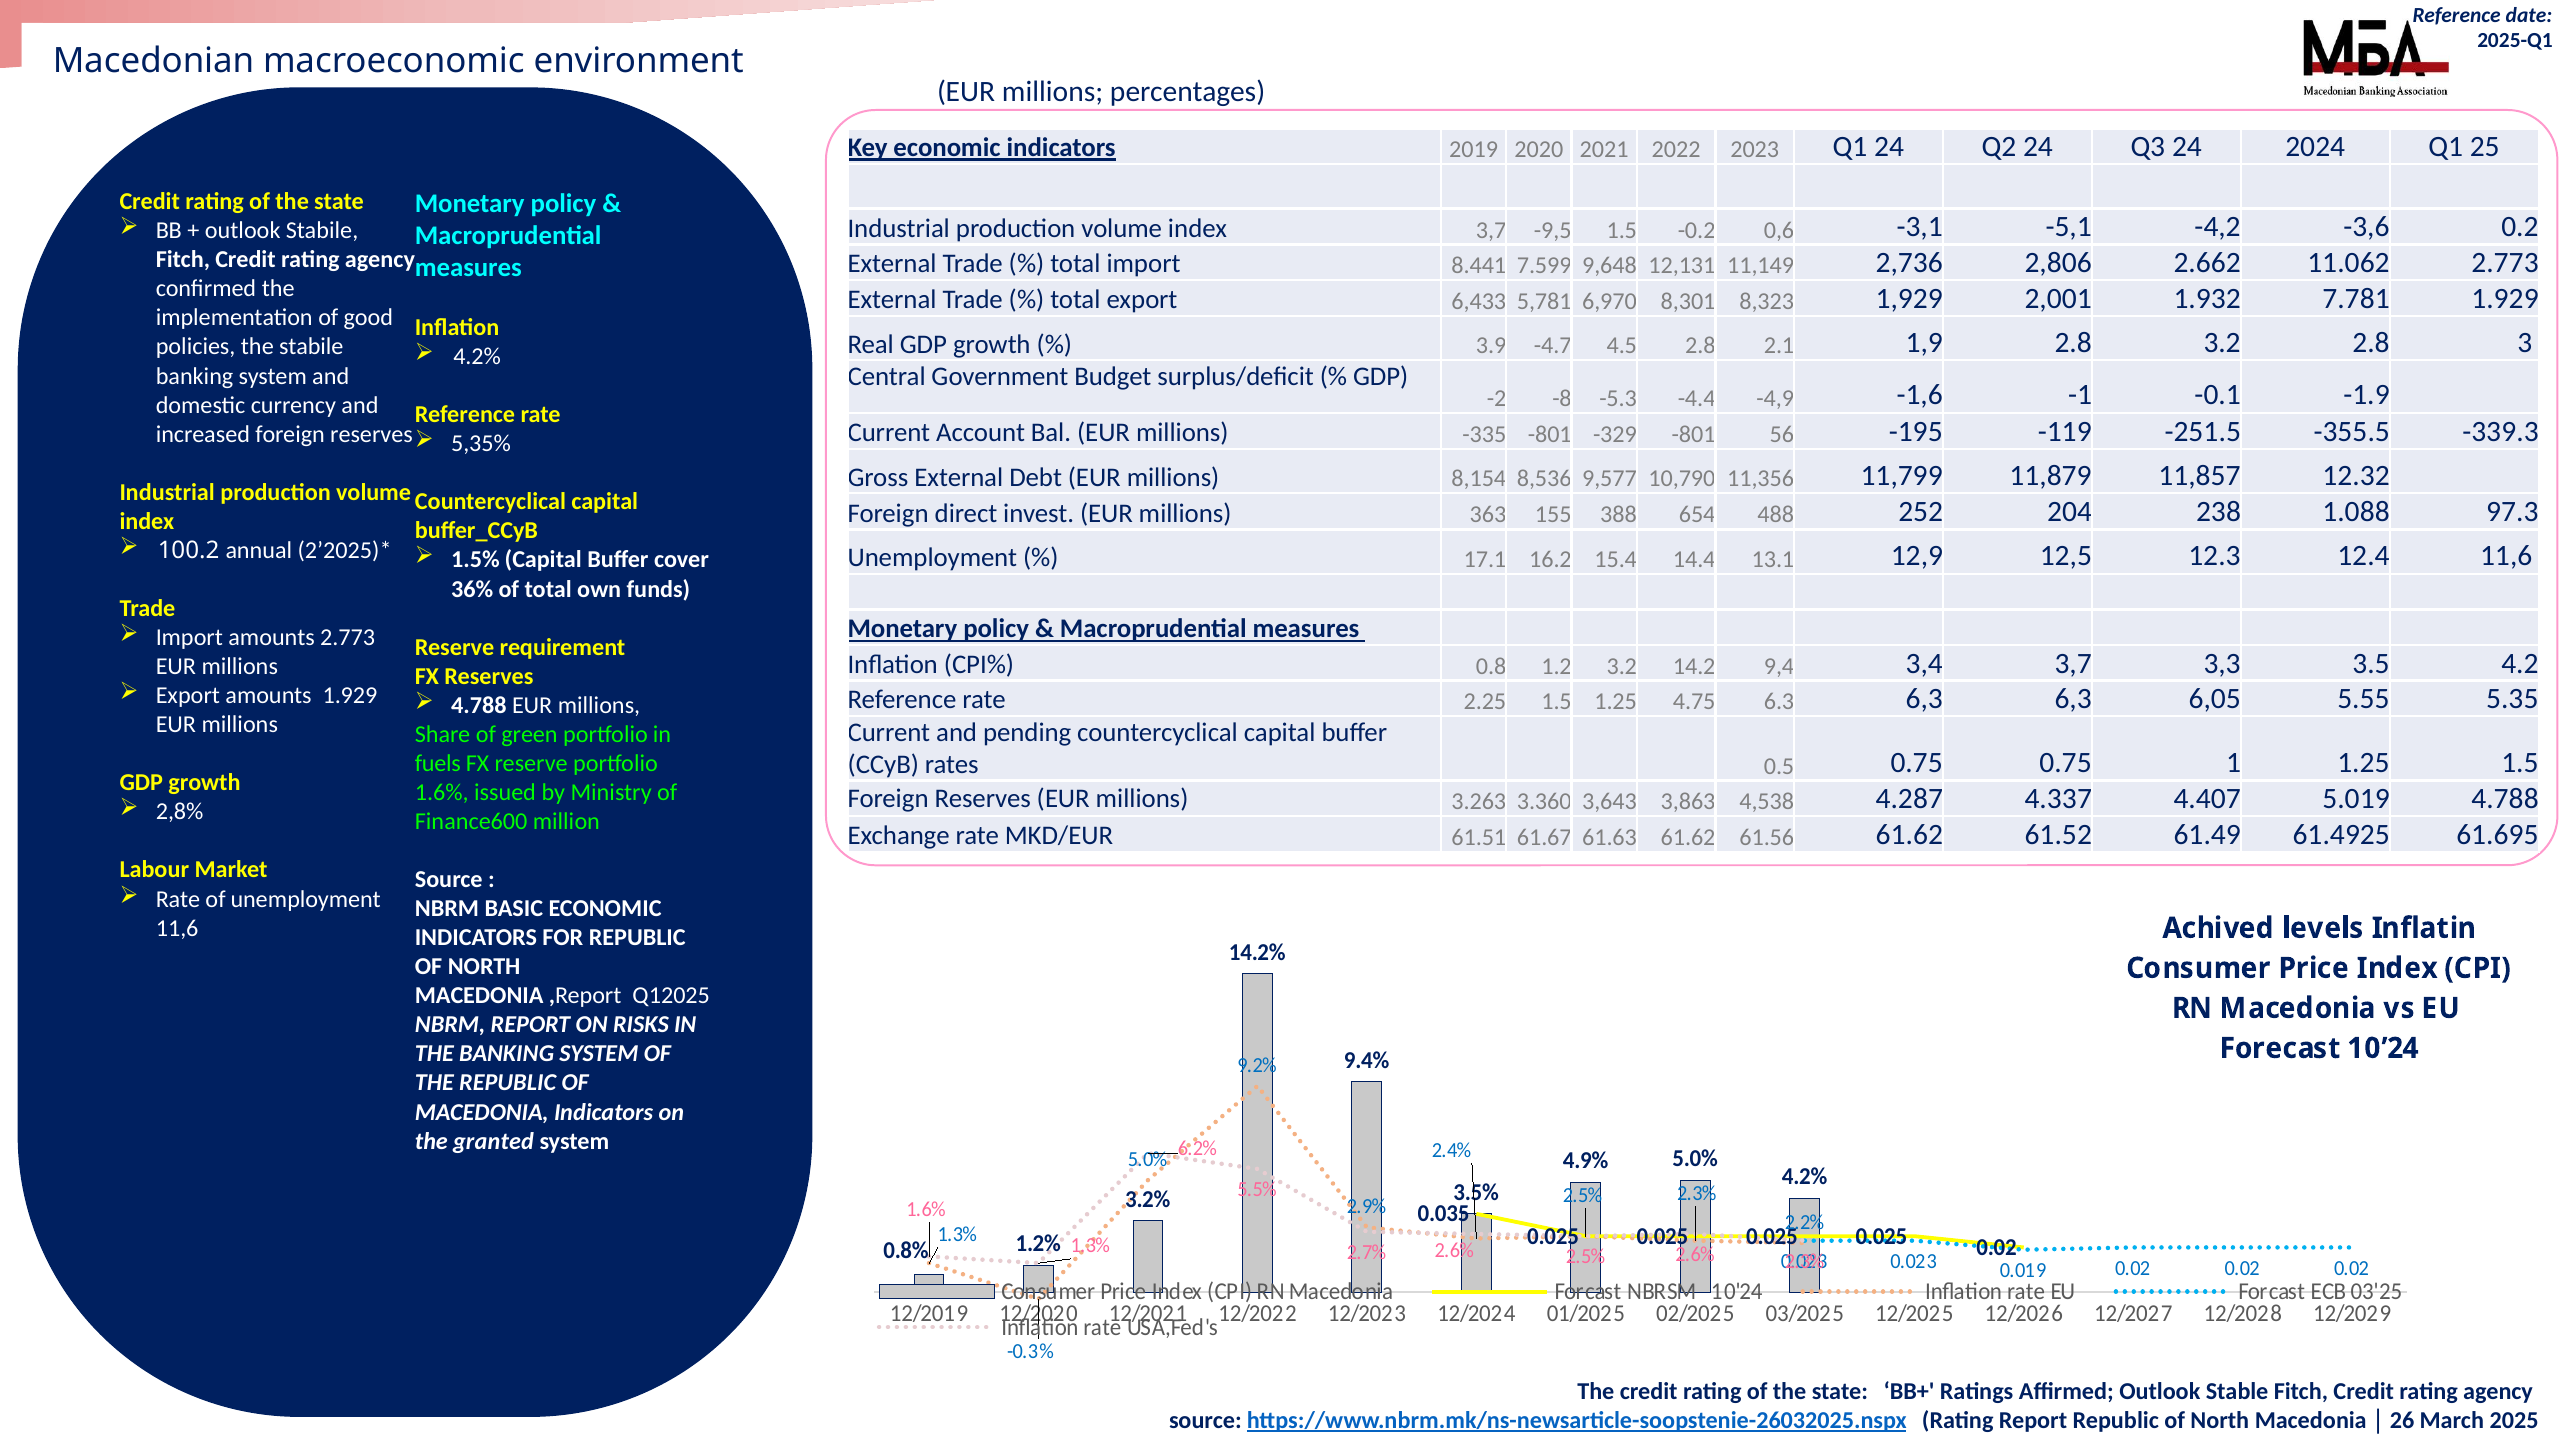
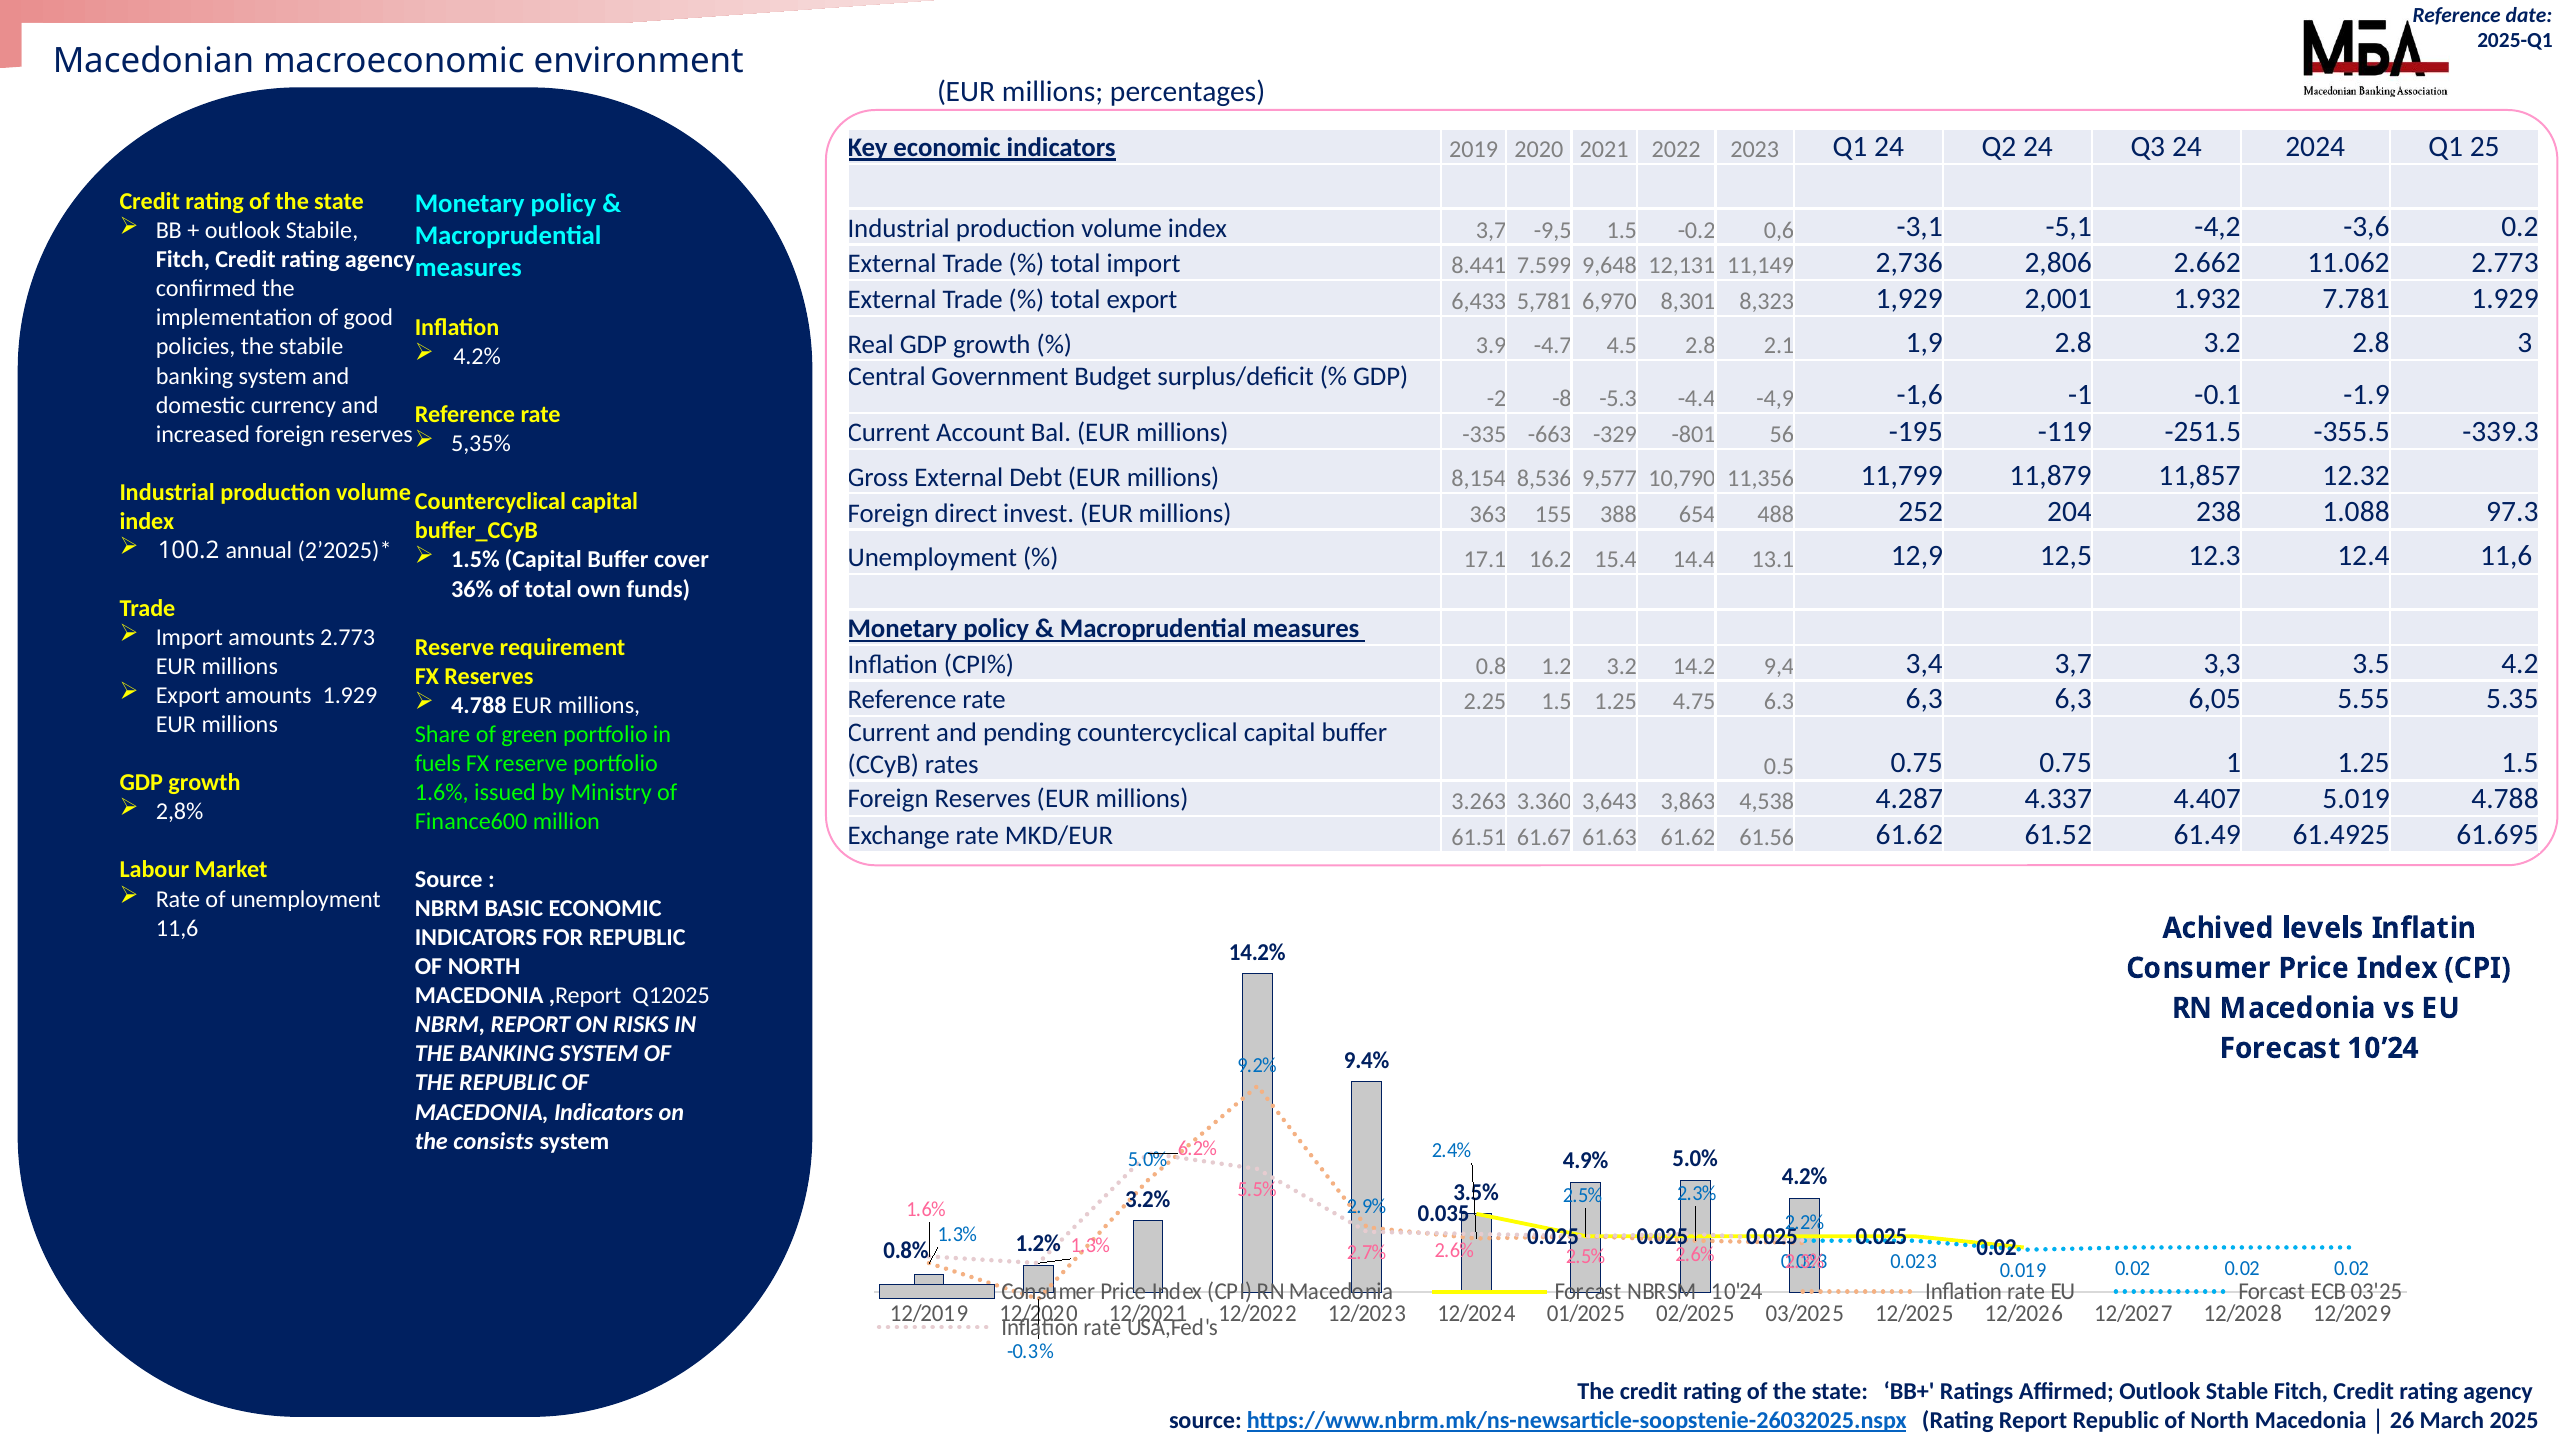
-335 -801: -801 -> -663
granted: granted -> consists
